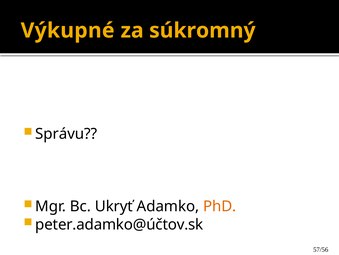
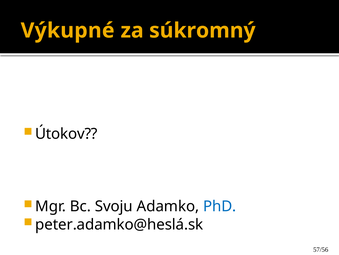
Správu: Správu -> Útokov
Ukryť: Ukryť -> Svoju
PhD colour: orange -> blue
peter.adamko@účtov.sk: peter.adamko@účtov.sk -> peter.adamko@heslá.sk
